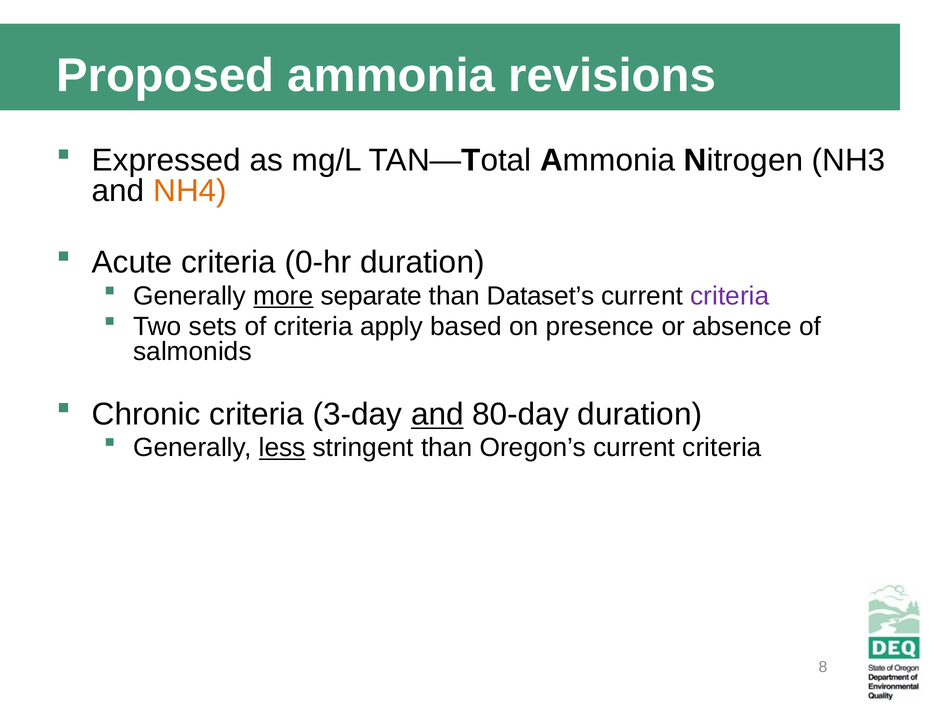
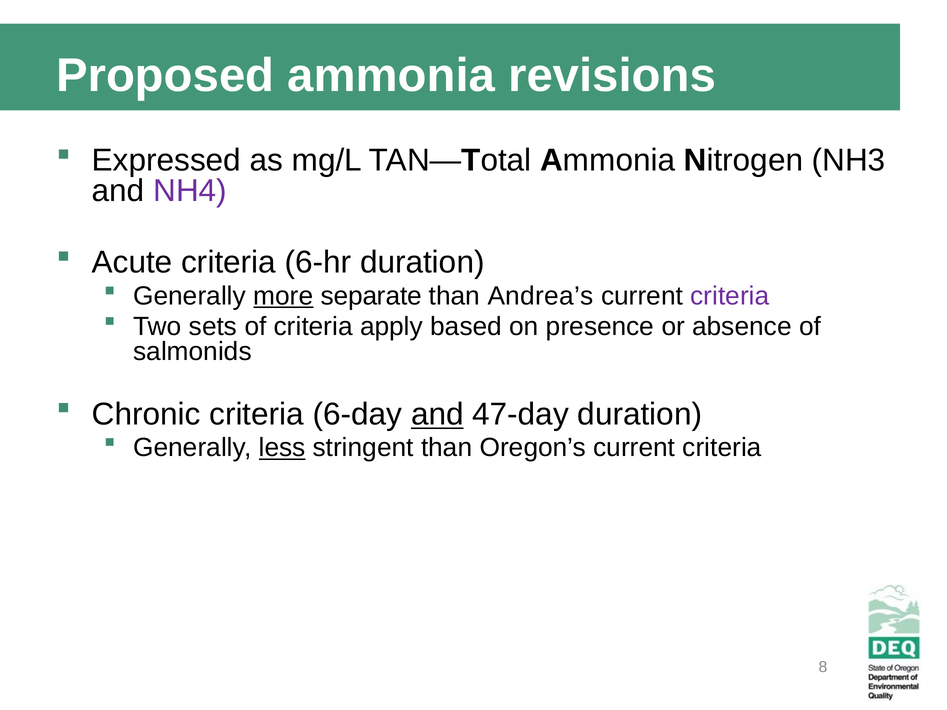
NH4 colour: orange -> purple
0-hr: 0-hr -> 6-hr
Dataset’s: Dataset’s -> Andrea’s
3-day: 3-day -> 6-day
80-day: 80-day -> 47-day
